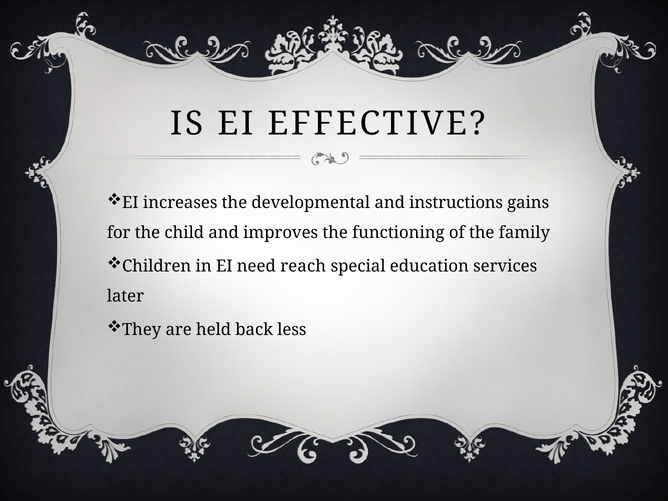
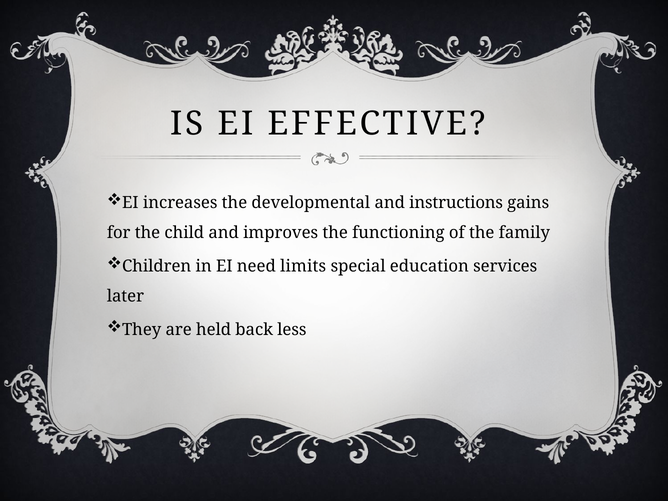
reach: reach -> limits
